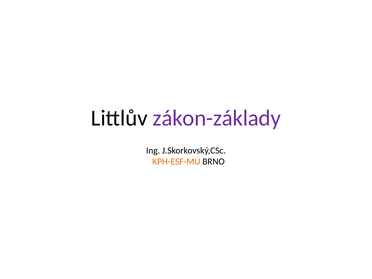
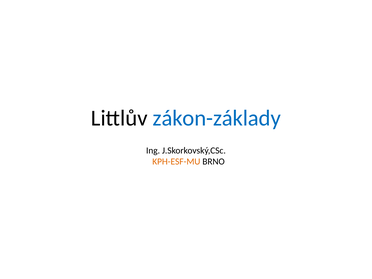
zákon-základy colour: purple -> blue
